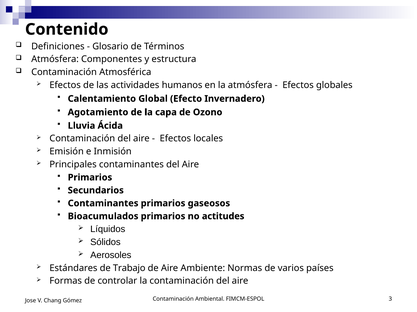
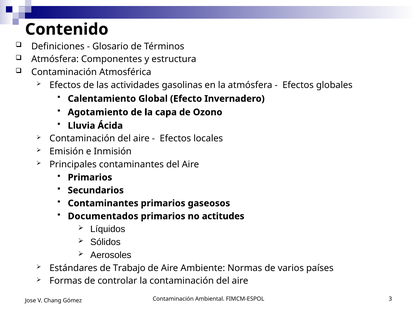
humanos: humanos -> gasolinas
Bioacumulados: Bioacumulados -> Documentados
